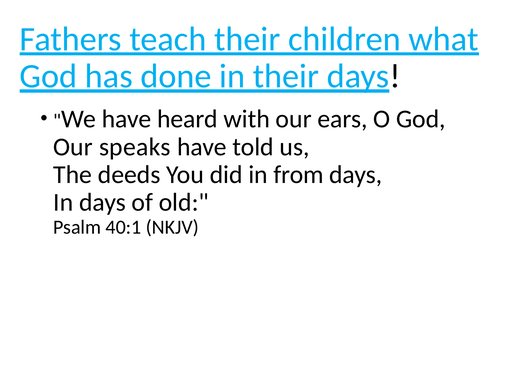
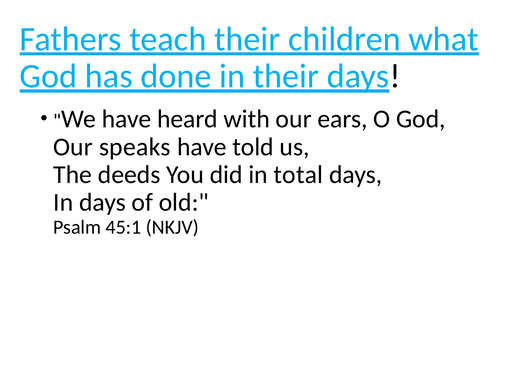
from: from -> total
40:1: 40:1 -> 45:1
